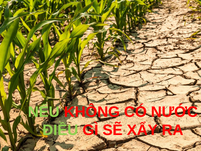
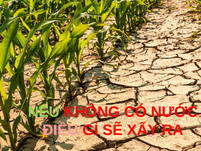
ĐIỀU colour: light green -> pink
